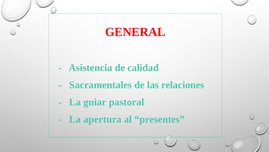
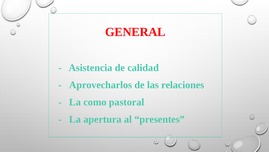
Sacramentales: Sacramentales -> Aprovecharlos
guiar: guiar -> como
